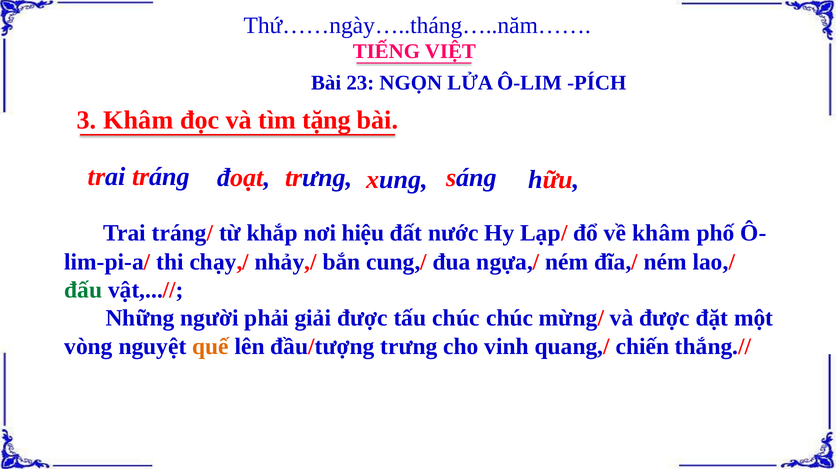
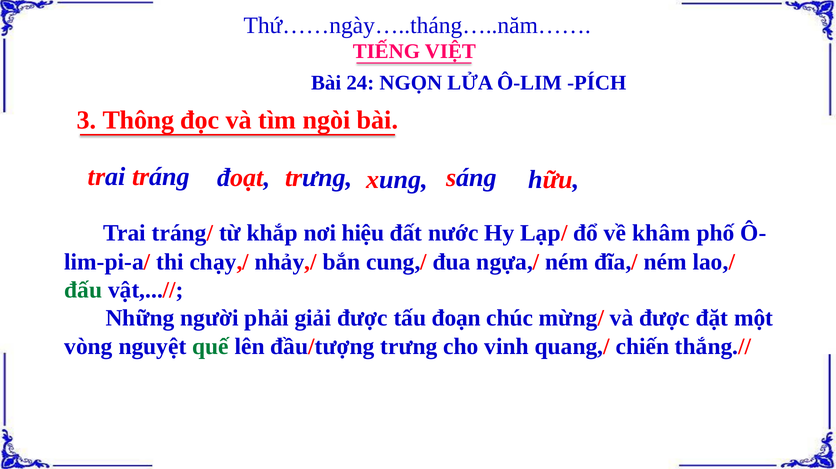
23: 23 -> 24
3 Khâm: Khâm -> Thông
tặng: tặng -> ngòi
tấu chúc: chúc -> đoạn
quế colour: orange -> green
